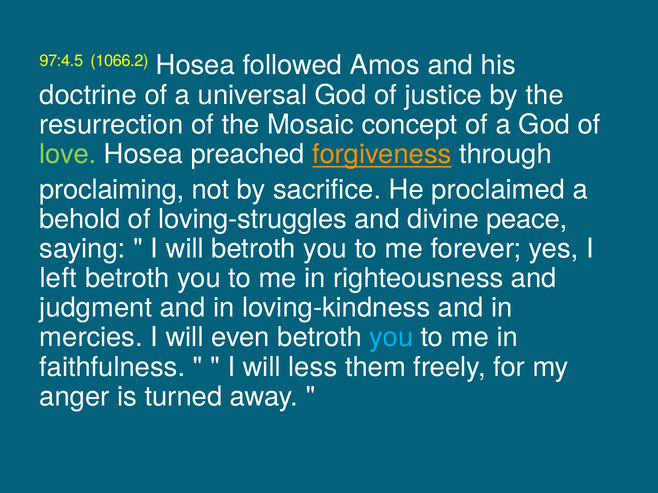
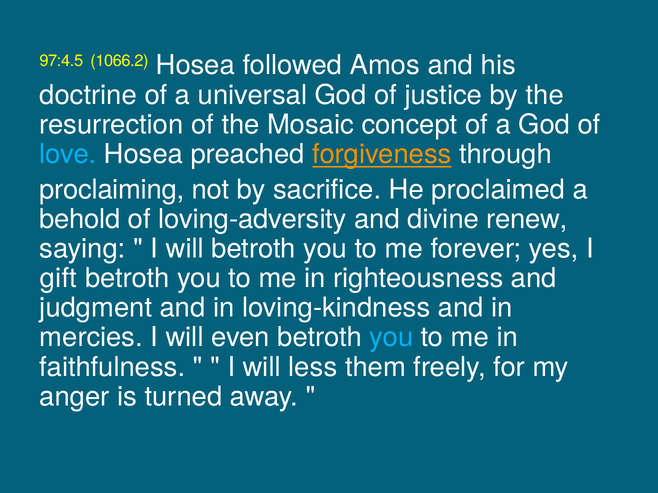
love colour: light green -> light blue
loving-struggles: loving-struggles -> loving-adversity
peace: peace -> renew
left: left -> gift
